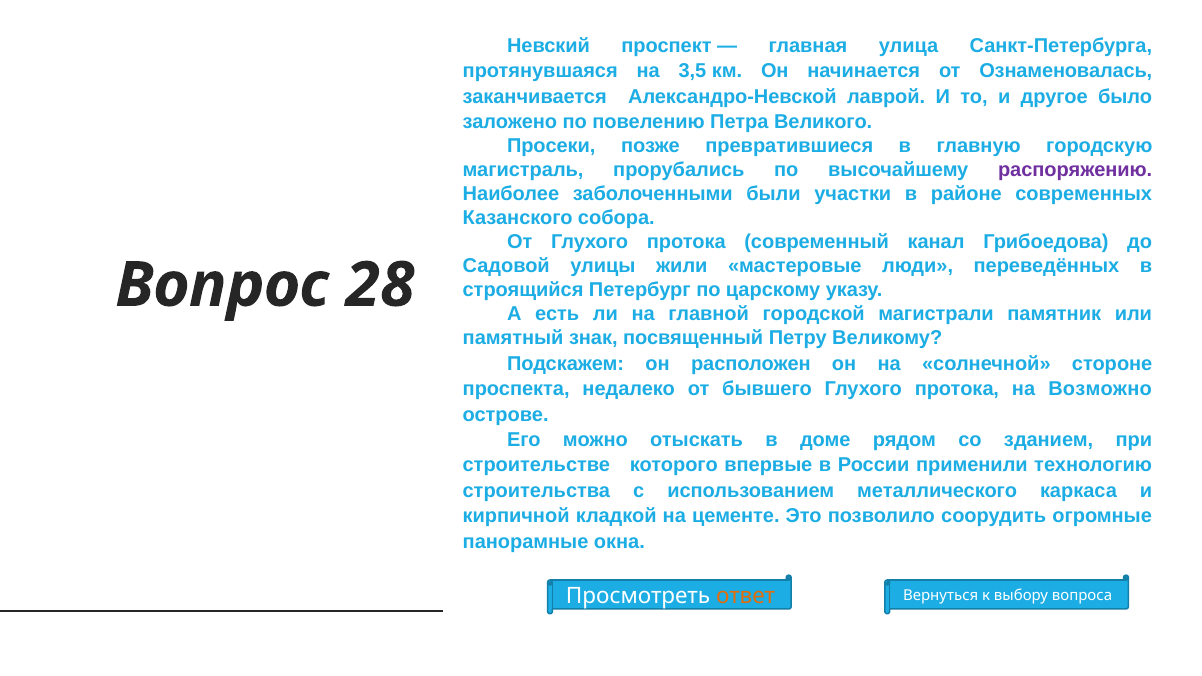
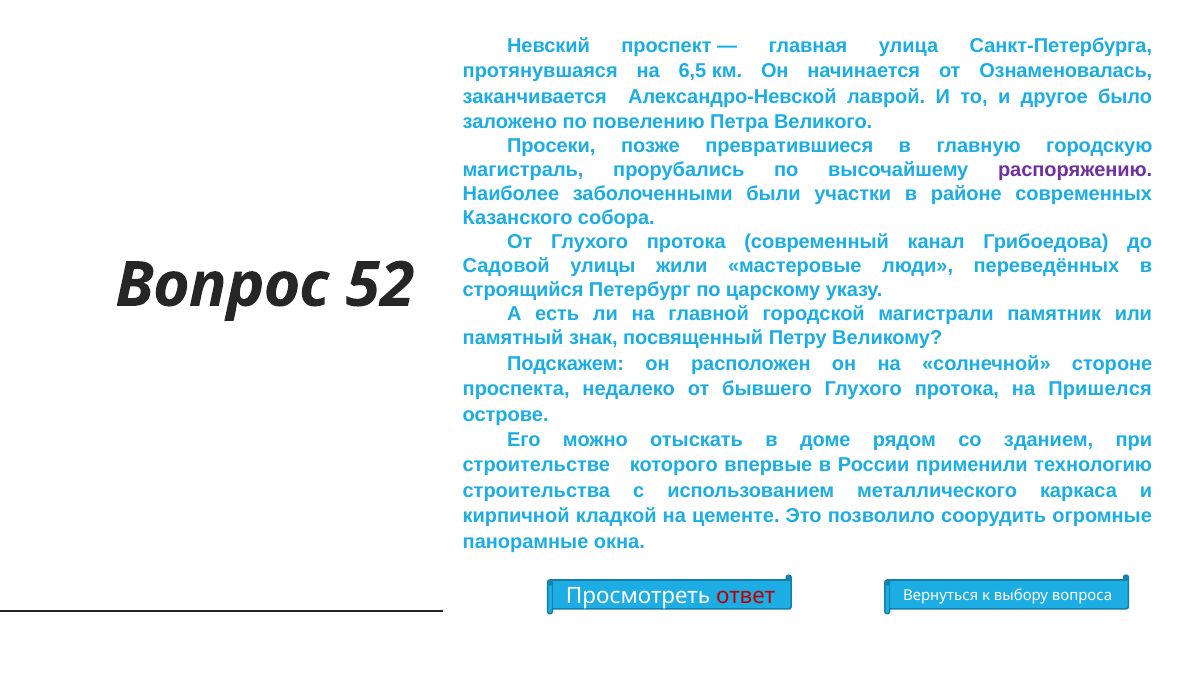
3,5: 3,5 -> 6,5
28: 28 -> 52
Возможно: Возможно -> Пришелся
ответ colour: orange -> red
